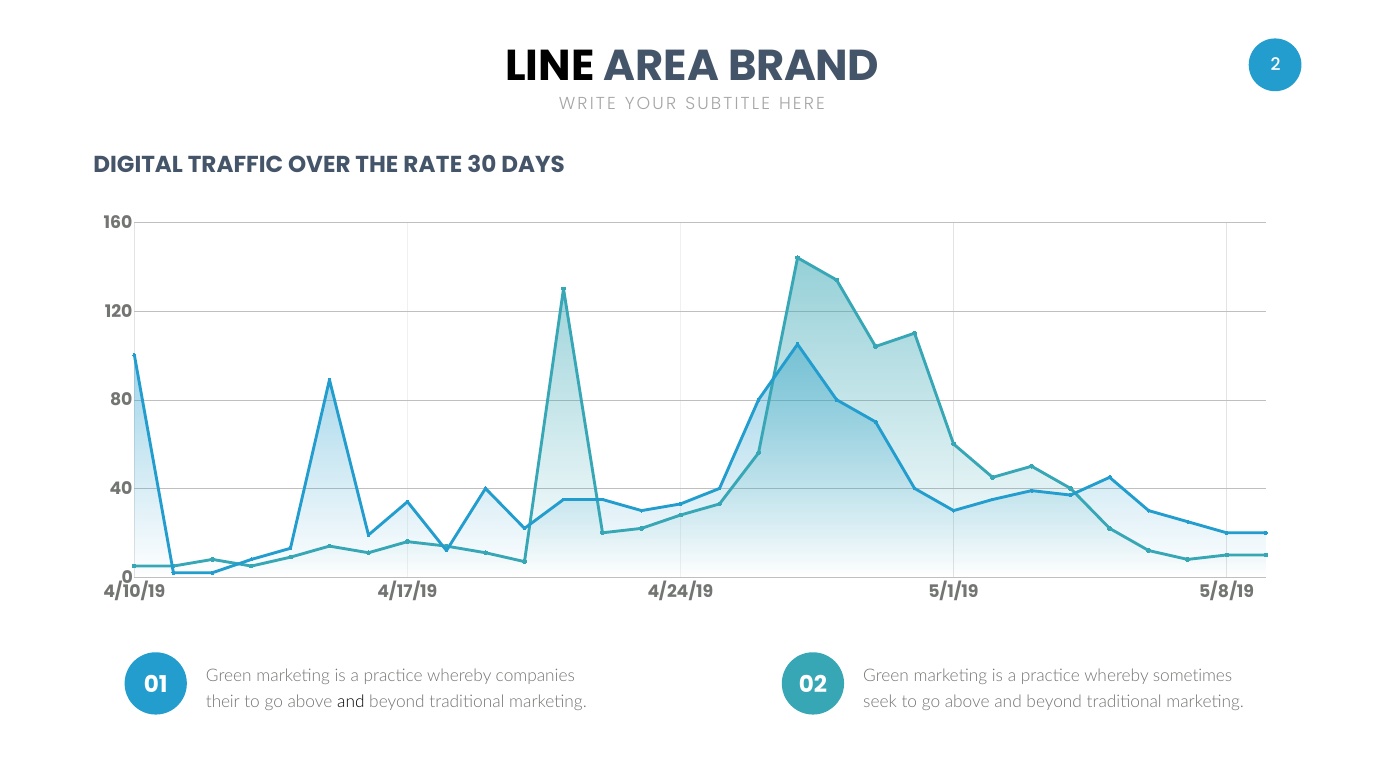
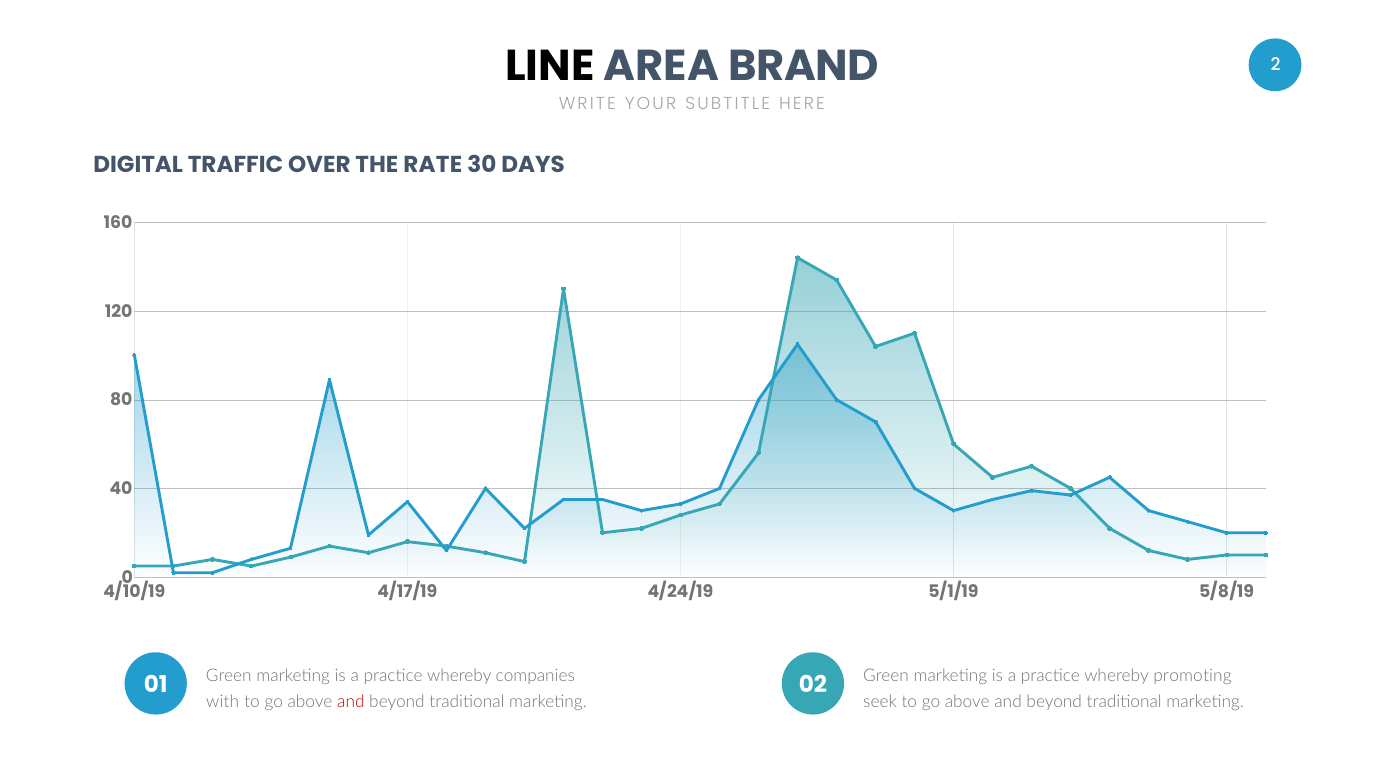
sometimes: sometimes -> promoting
their: their -> with
and at (351, 702) colour: black -> red
